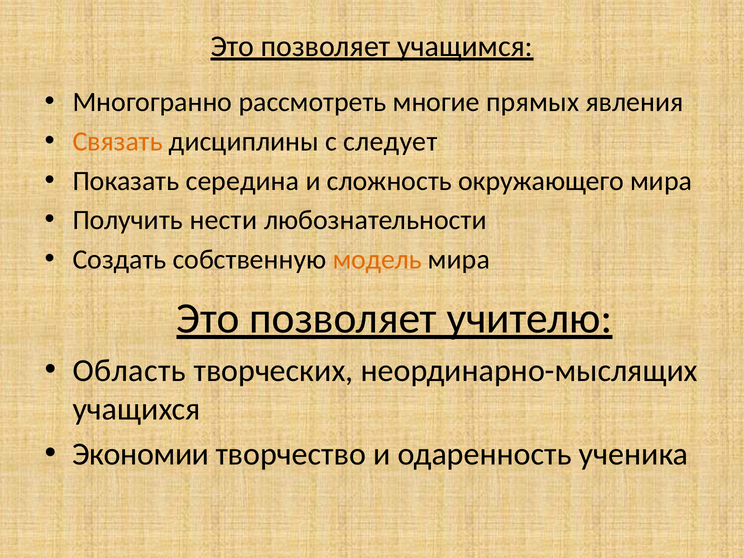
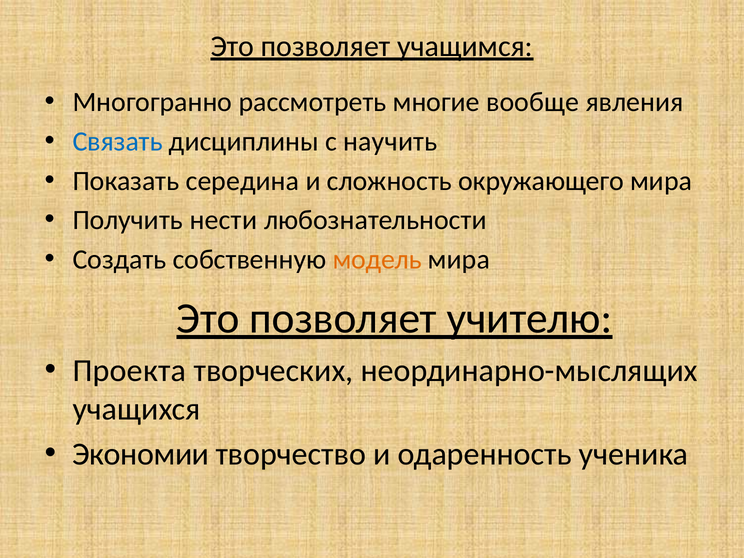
прямых: прямых -> вообще
Связать colour: orange -> blue
следует: следует -> научить
Область: Область -> Проекта
